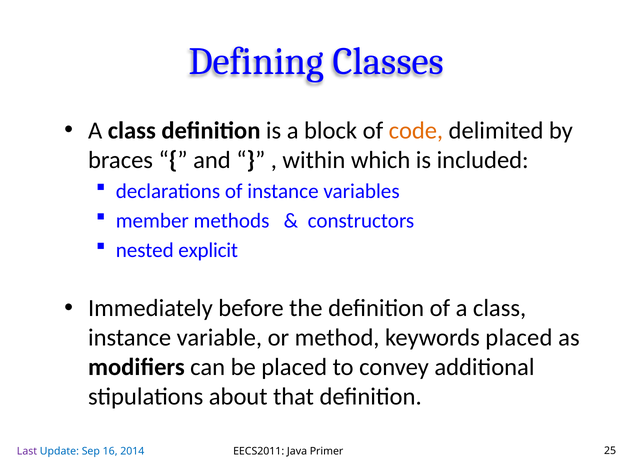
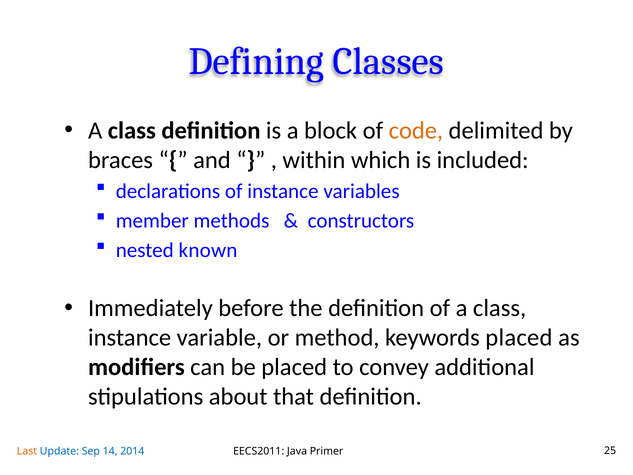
explicit: explicit -> known
Last colour: purple -> orange
16: 16 -> 14
